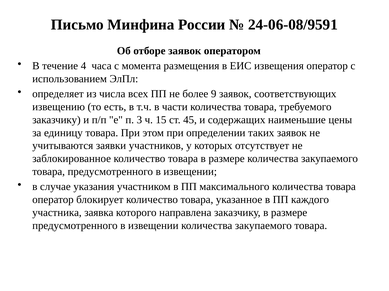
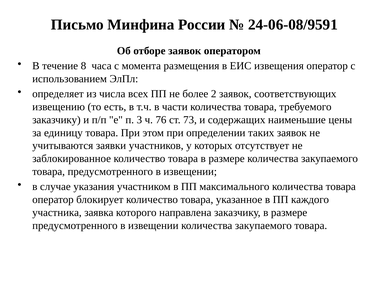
4: 4 -> 8
9: 9 -> 2
15: 15 -> 76
45: 45 -> 73
